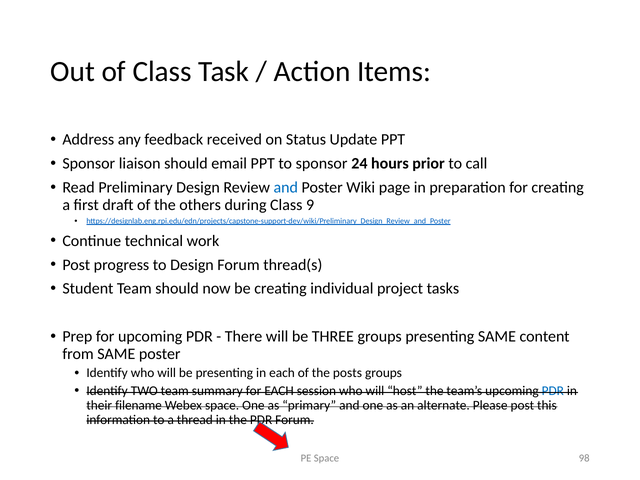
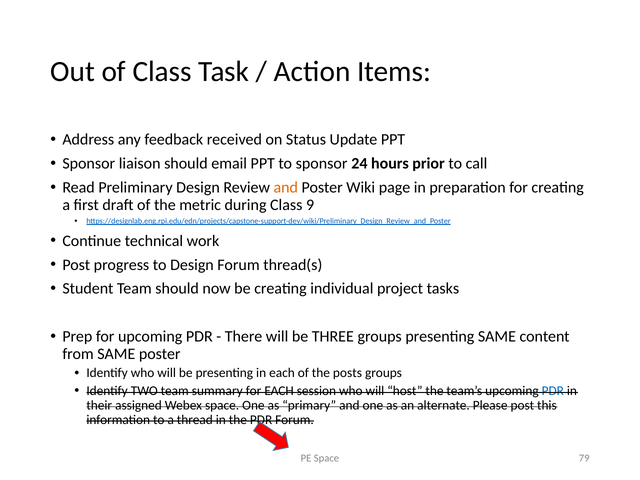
and at (286, 187) colour: blue -> orange
others: others -> metric
filename: filename -> assigned
98: 98 -> 79
